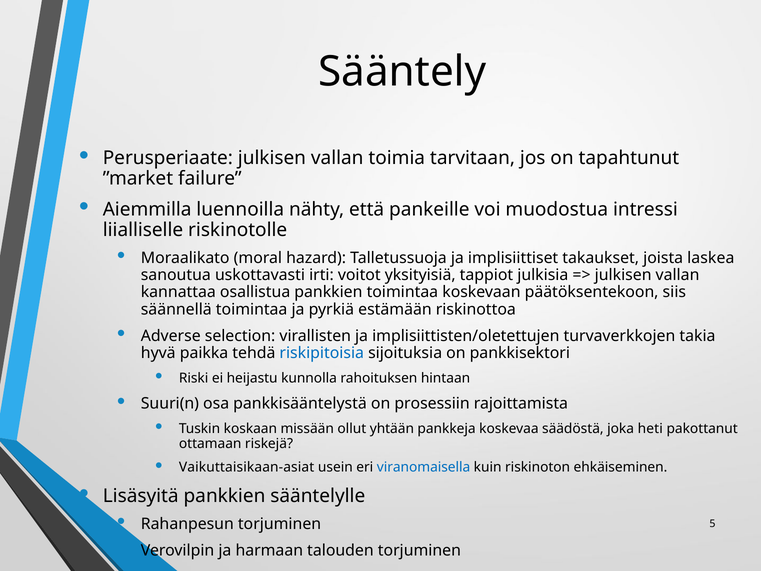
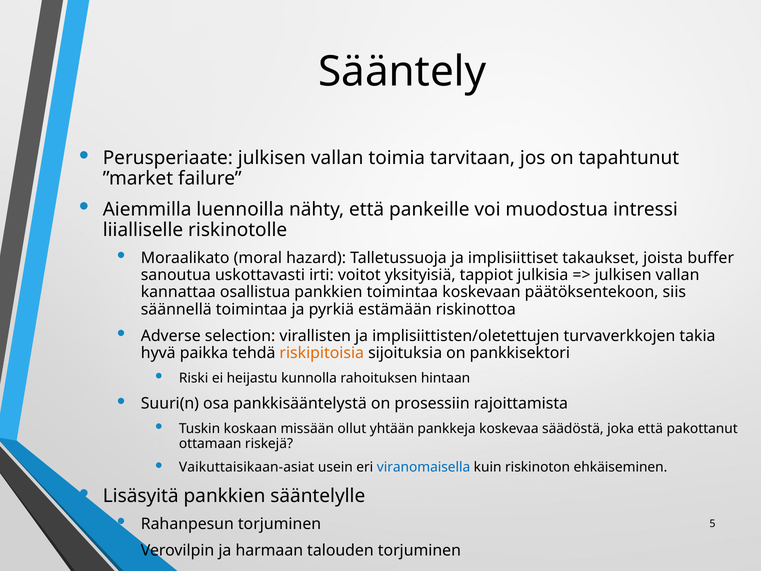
laskea: laskea -> buffer
riskipitoisia colour: blue -> orange
joka heti: heti -> että
